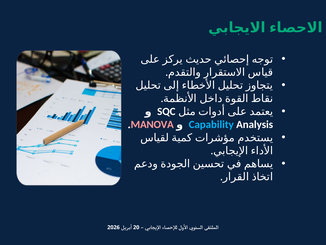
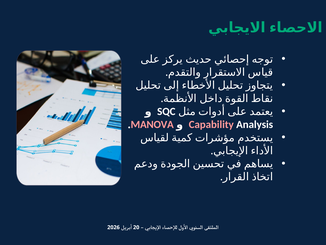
Capability colour: light blue -> pink
